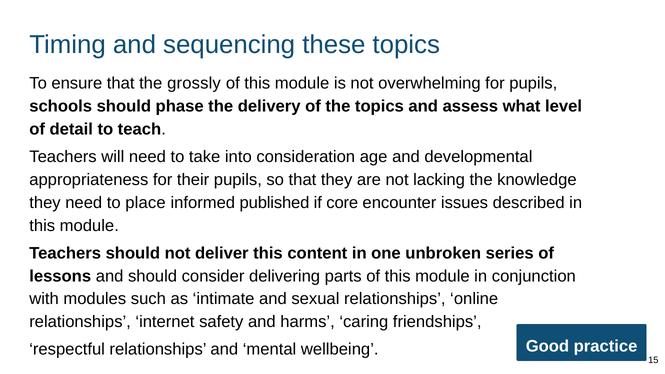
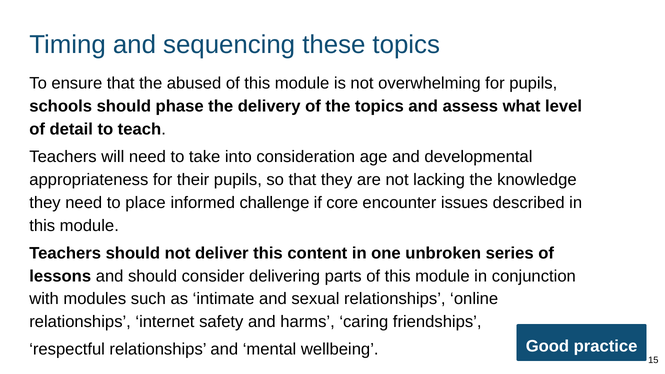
grossly: grossly -> abused
published: published -> challenge
